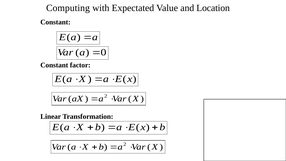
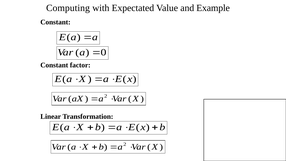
Location: Location -> Example
